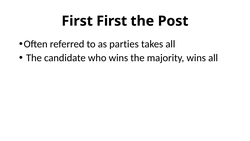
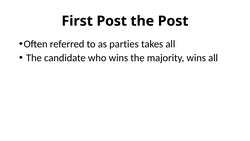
First First: First -> Post
